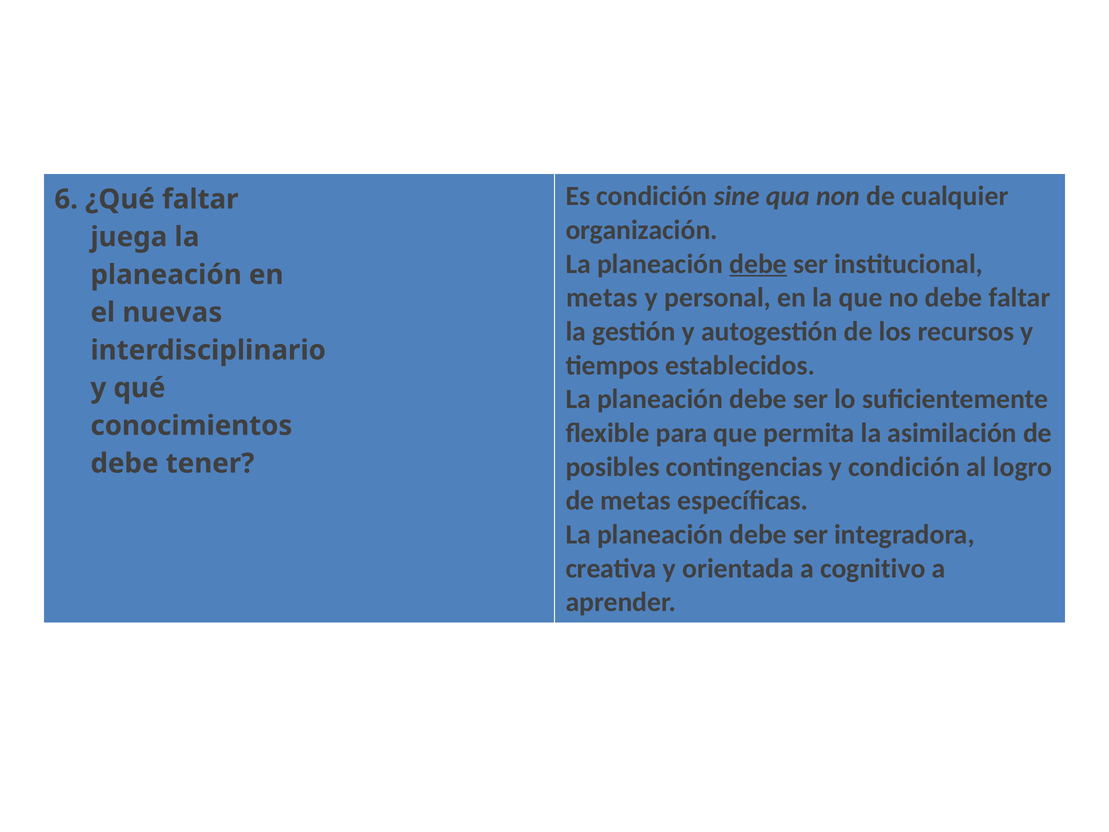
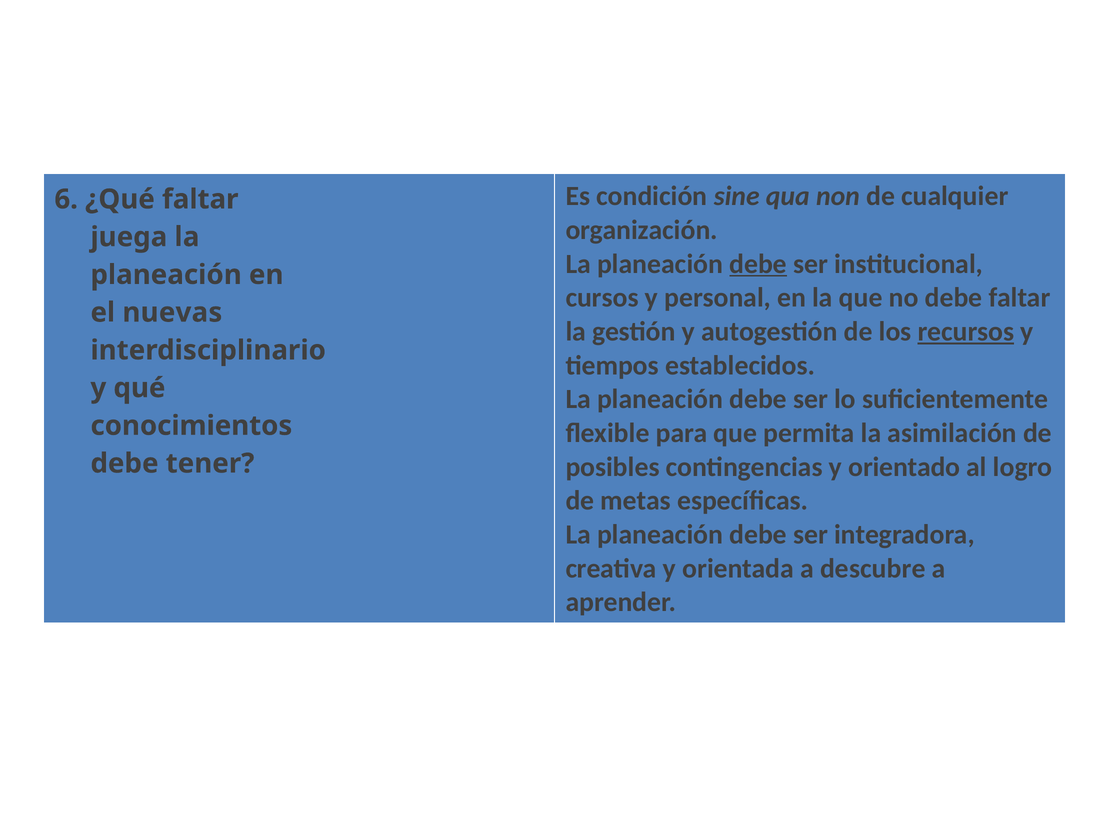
metas at (602, 298): metas -> cursos
recursos underline: none -> present
y condición: condición -> orientado
cognitivo: cognitivo -> descubre
